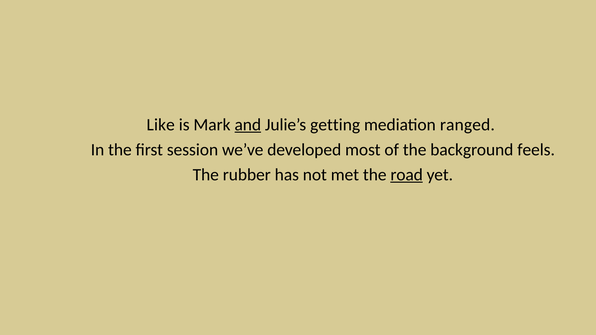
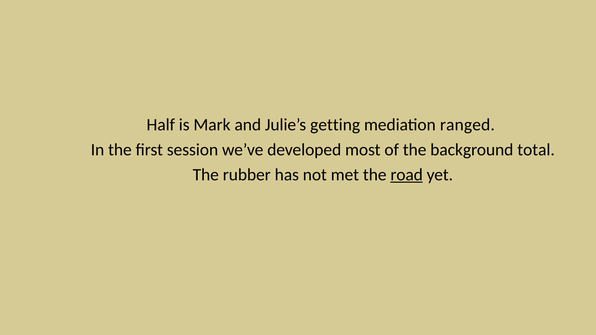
Like: Like -> Half
and underline: present -> none
feels: feels -> total
